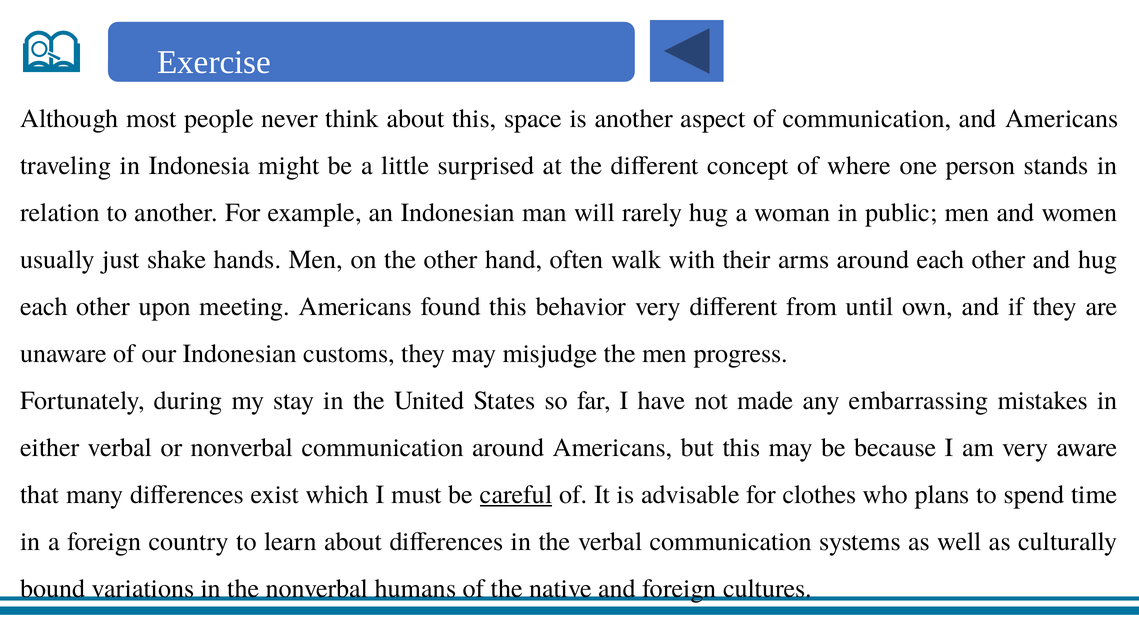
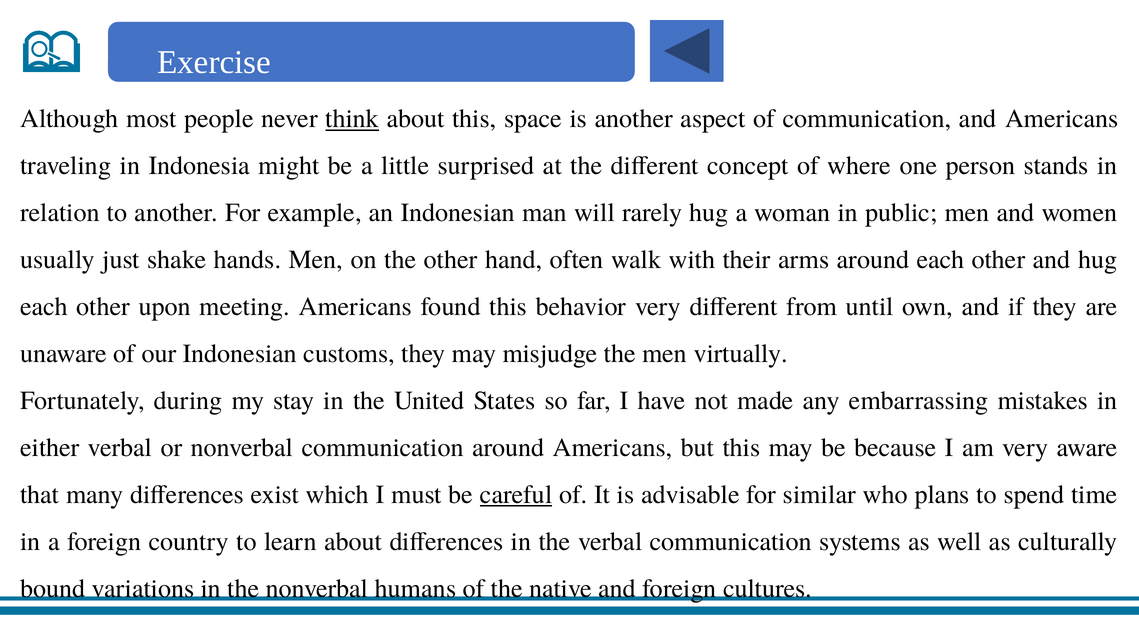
think underline: none -> present
progress: progress -> virtually
clothes: clothes -> similar
